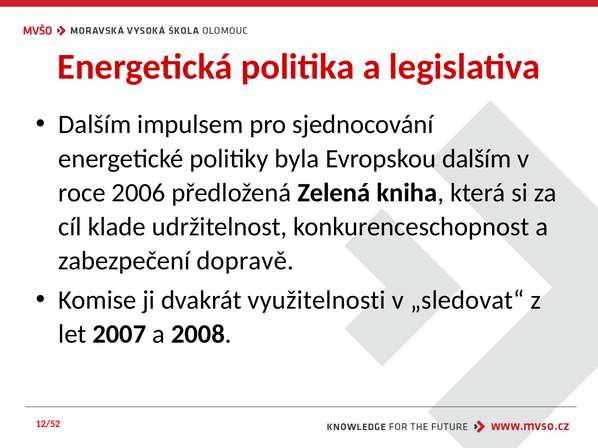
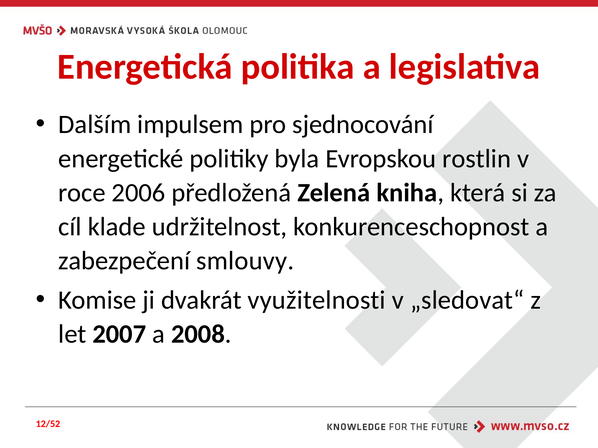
Evropskou dalším: dalším -> rostlin
dopravě: dopravě -> smlouvy
